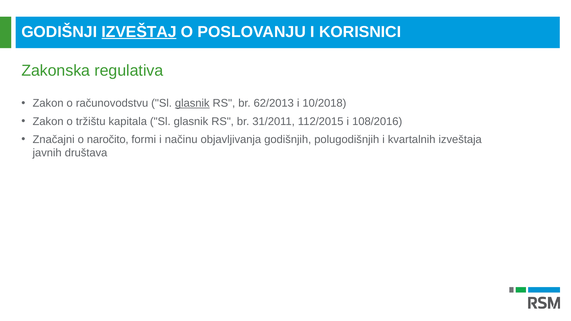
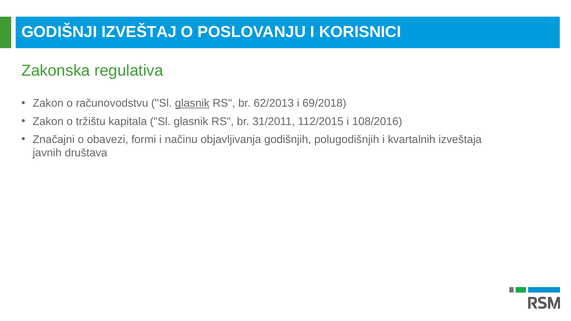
IZVEŠTAJ underline: present -> none
10/2018: 10/2018 -> 69/2018
naročito: naročito -> obavezi
